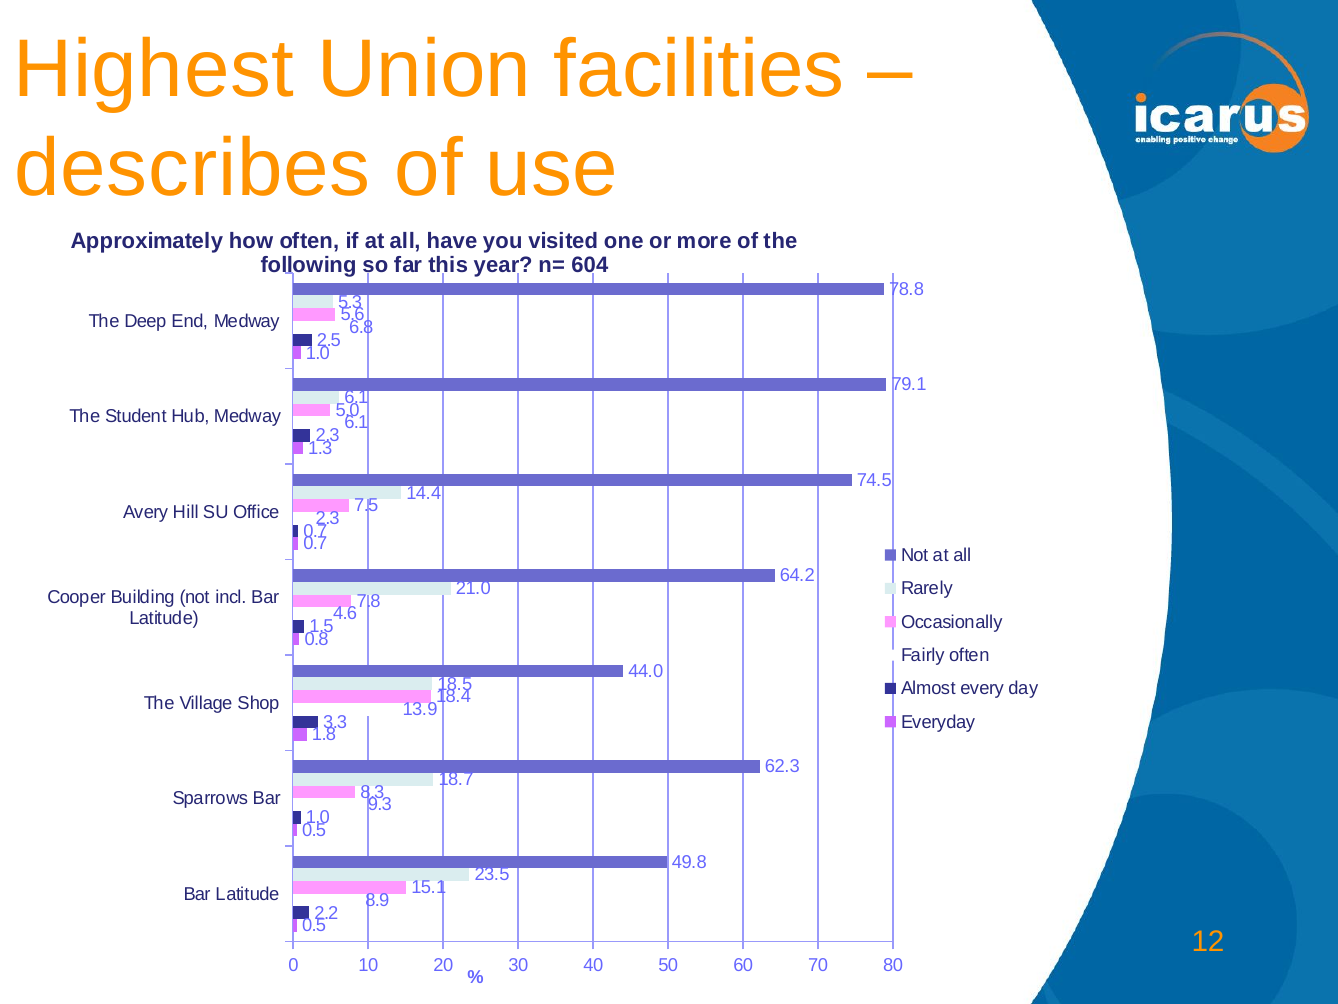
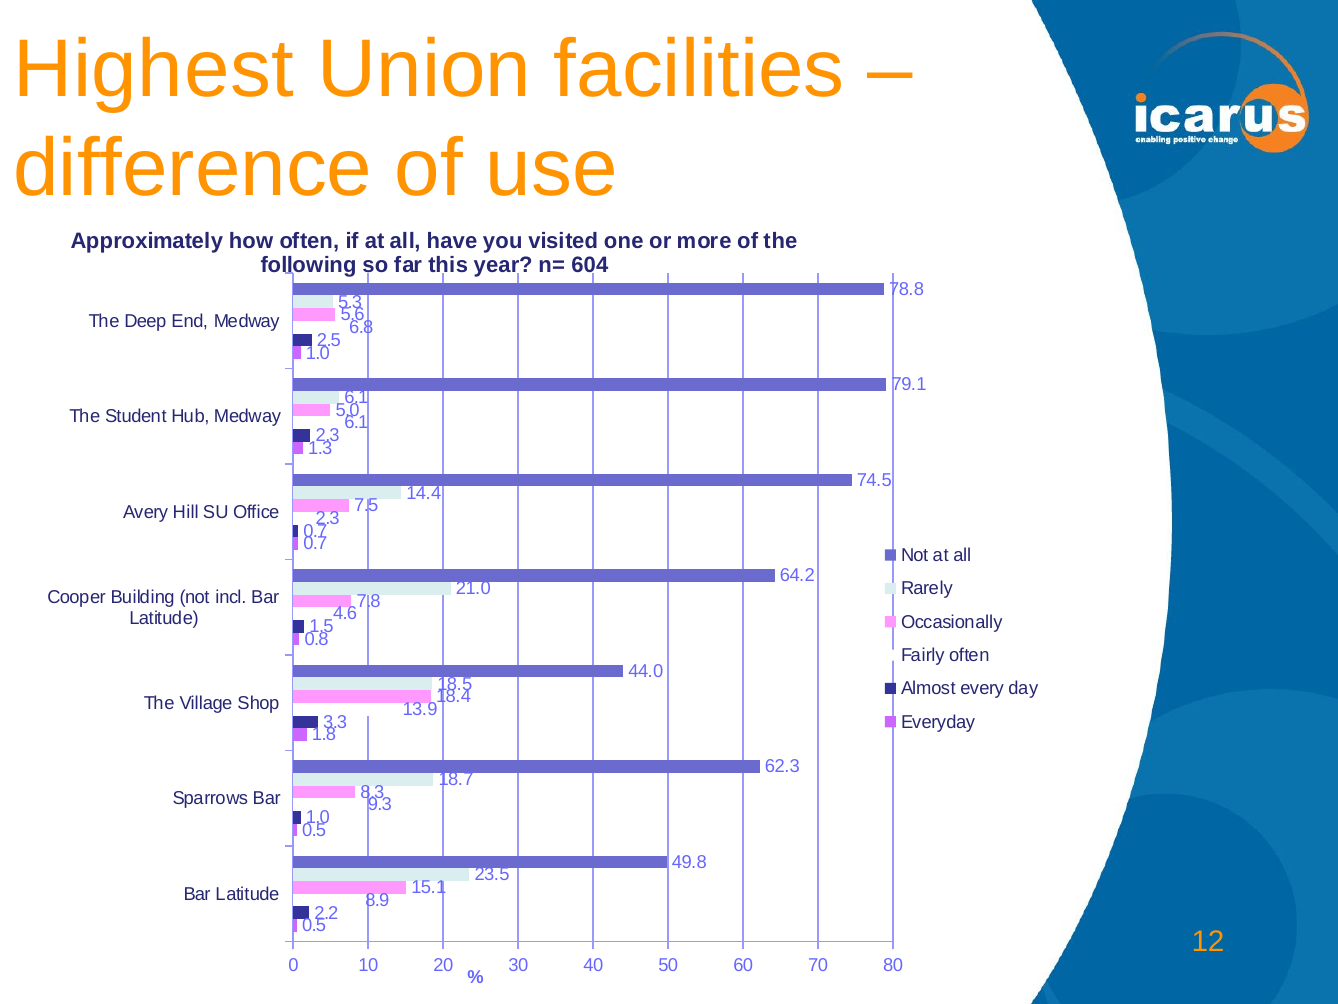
describes: describes -> difference
